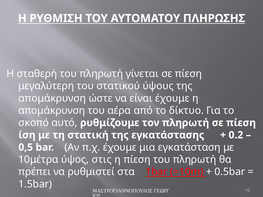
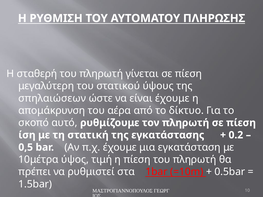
απομάκρυνση at (52, 98): απομάκρυνση -> σπηλαιώσεων
στις: στις -> τιμή
